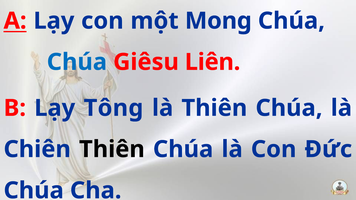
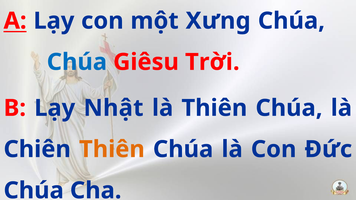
Mong: Mong -> Xưng
Liên: Liên -> Trời
Tông: Tông -> Nhật
Thiên at (112, 149) colour: black -> orange
